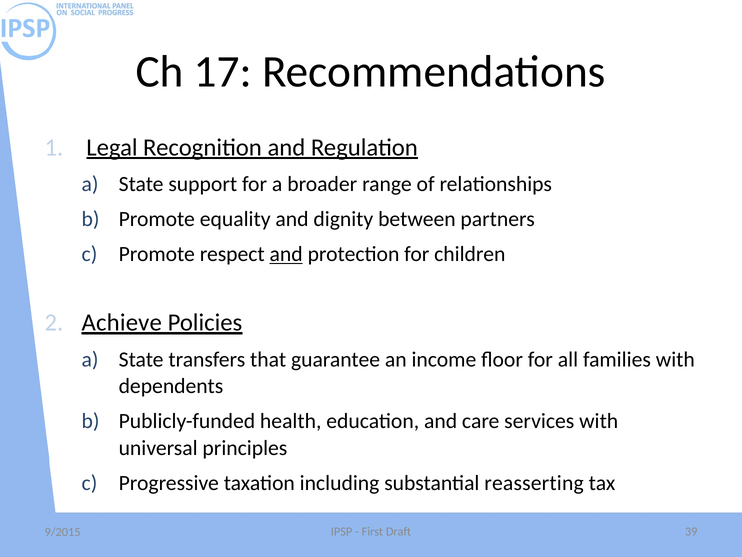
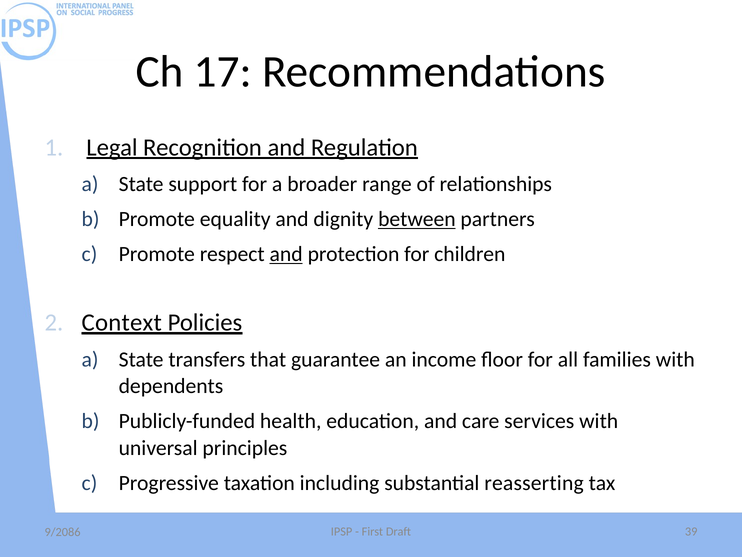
between underline: none -> present
Achieve: Achieve -> Context
9/2015: 9/2015 -> 9/2086
